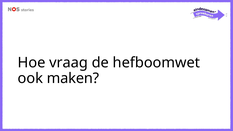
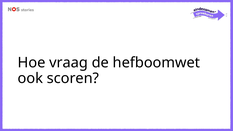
maken: maken -> scoren
